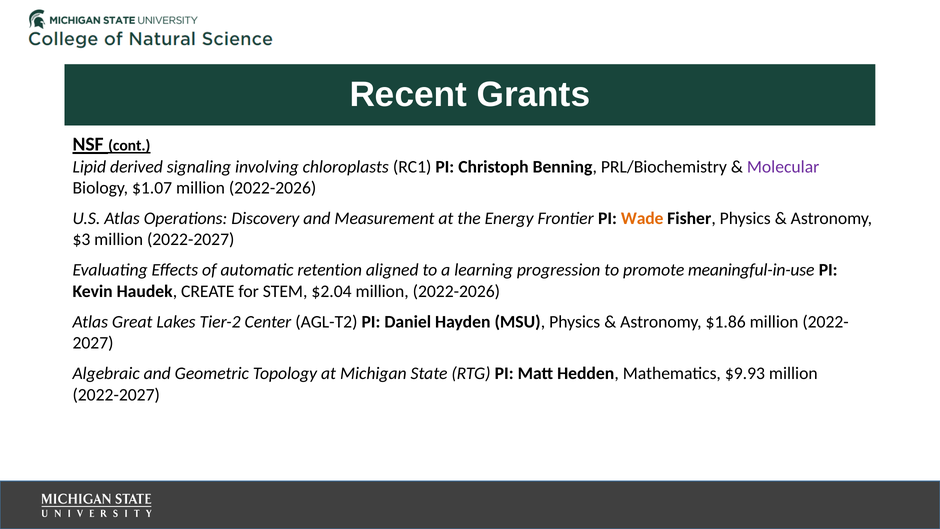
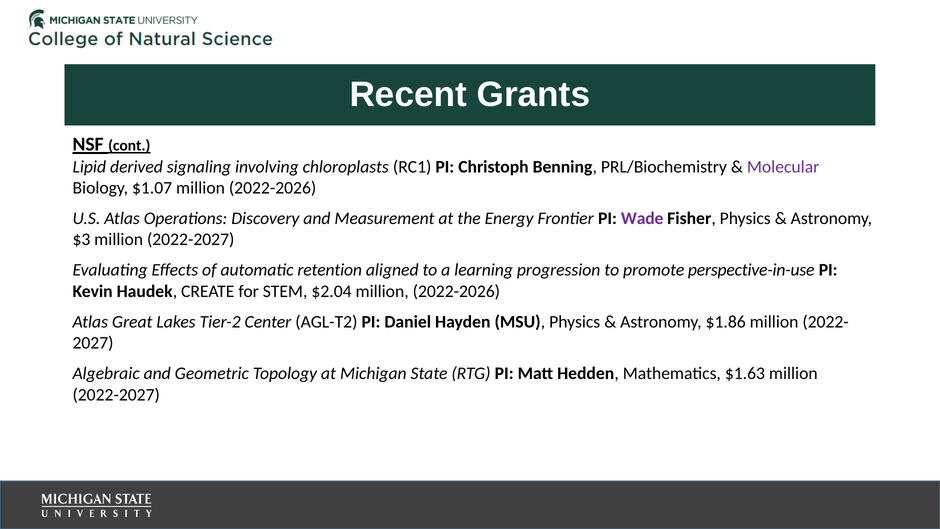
Wade colour: orange -> purple
meaningful-in-use: meaningful-in-use -> perspective-in-use
$9.93: $9.93 -> $1.63
